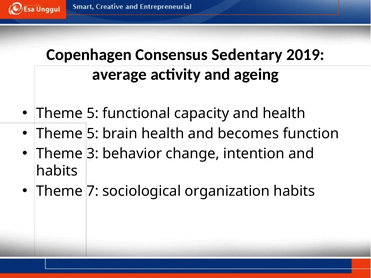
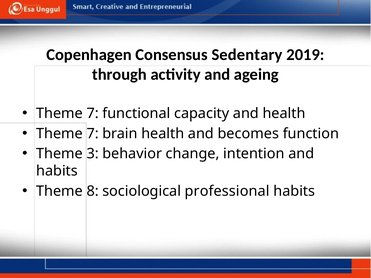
average: average -> through
5 at (93, 114): 5 -> 7
5 at (93, 134): 5 -> 7
7: 7 -> 8
organization: organization -> professional
